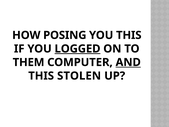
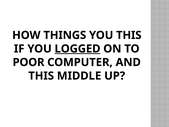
POSING: POSING -> THINGS
THEM: THEM -> POOR
AND underline: present -> none
STOLEN: STOLEN -> MIDDLE
